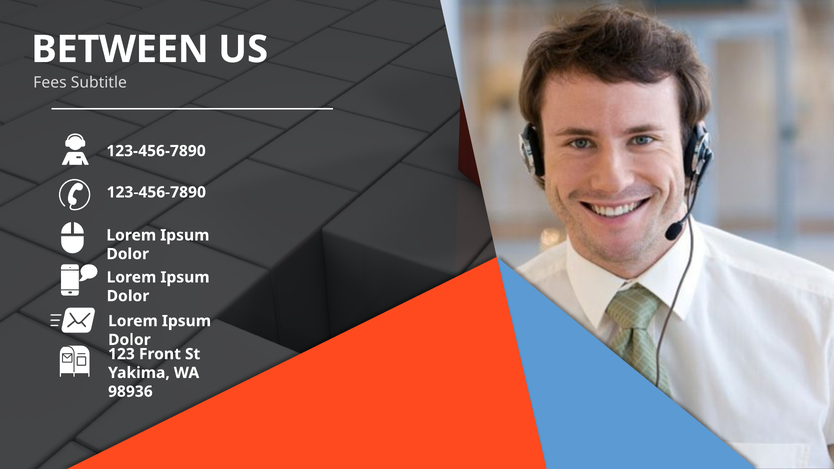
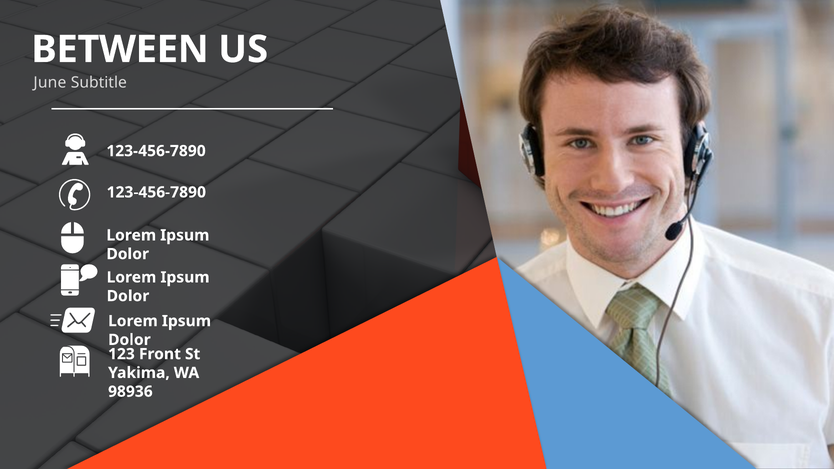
Fees: Fees -> June
